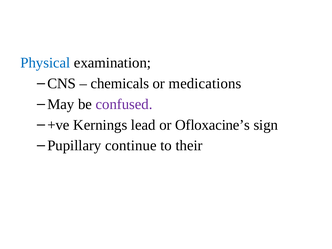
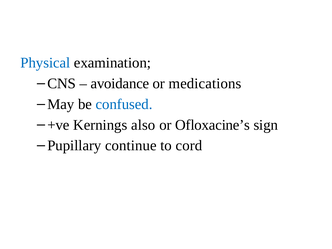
chemicals: chemicals -> avoidance
confused colour: purple -> blue
lead: lead -> also
their: their -> cord
